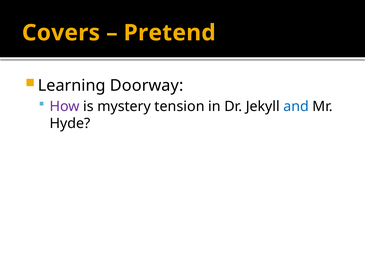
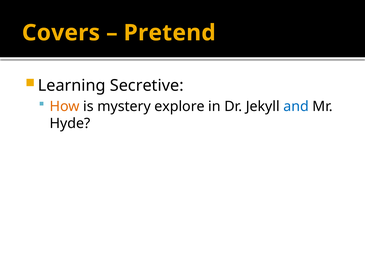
Doorway: Doorway -> Secretive
How colour: purple -> orange
tension: tension -> explore
